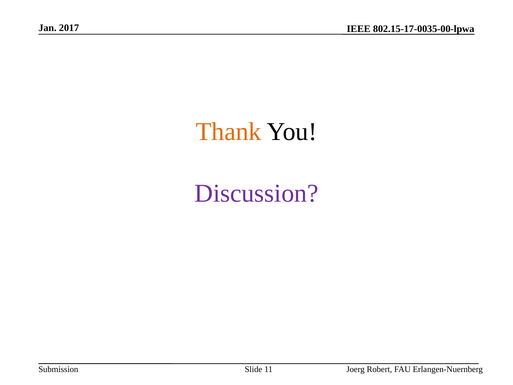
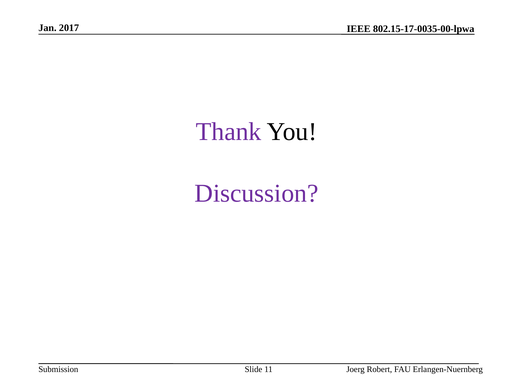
Thank colour: orange -> purple
